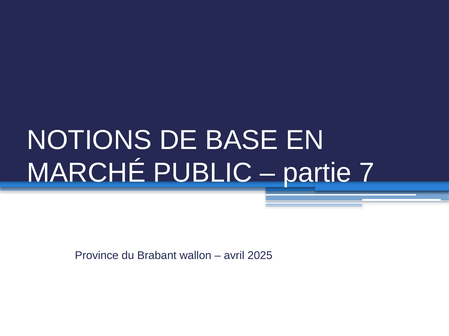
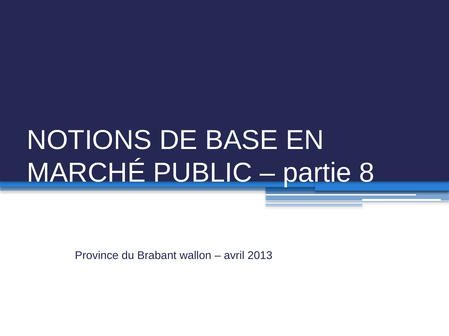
7: 7 -> 8
2025: 2025 -> 2013
